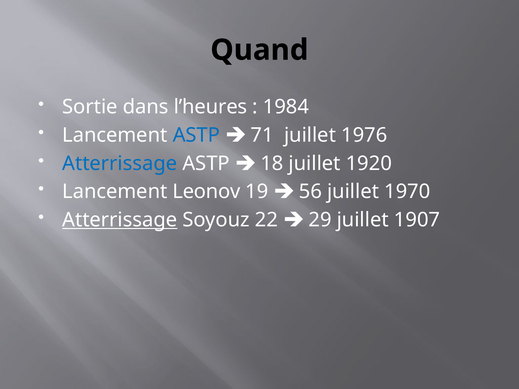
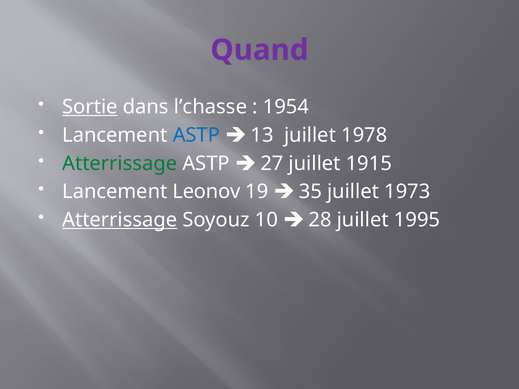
Quand colour: black -> purple
Sortie underline: none -> present
l’heures: l’heures -> l’chasse
1984: 1984 -> 1954
71: 71 -> 13
1976: 1976 -> 1978
Atterrissage at (120, 163) colour: blue -> green
18: 18 -> 27
1920: 1920 -> 1915
56: 56 -> 35
1970: 1970 -> 1973
22: 22 -> 10
29: 29 -> 28
1907: 1907 -> 1995
